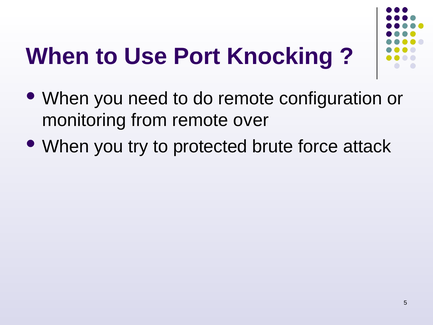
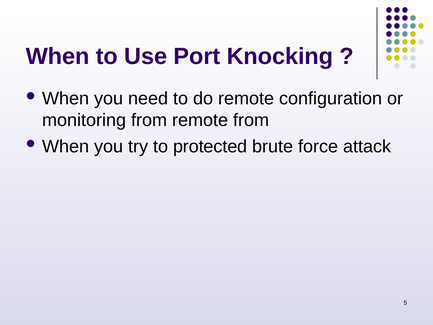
remote over: over -> from
